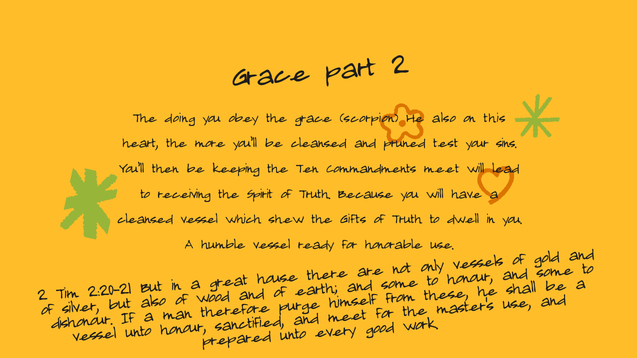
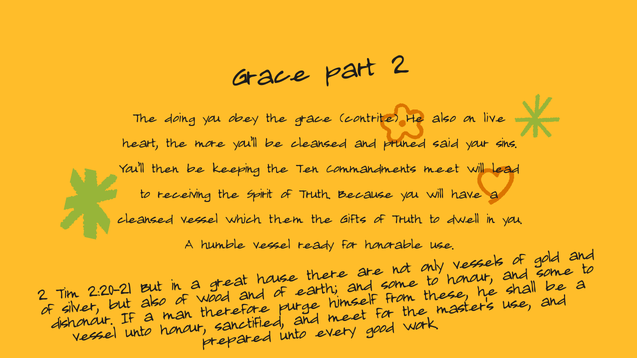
scorpion: scorpion -> contrite
this: this -> live
test: test -> said
shew: shew -> them
